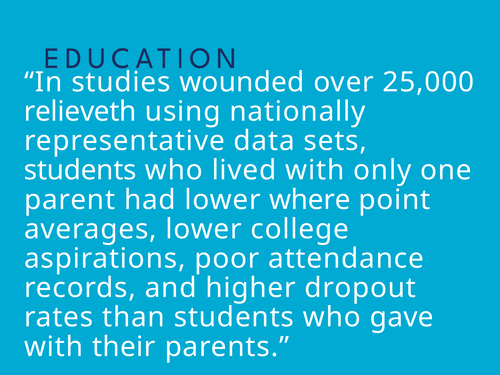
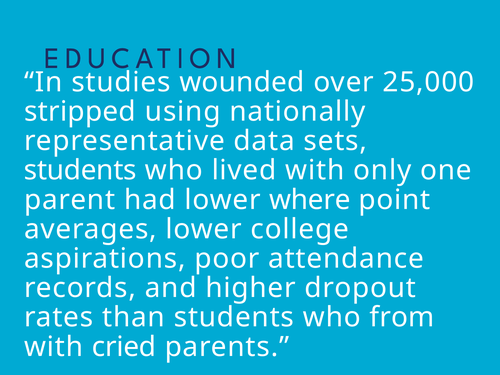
relieveth: relieveth -> stripped
gave: gave -> from
their: their -> cried
